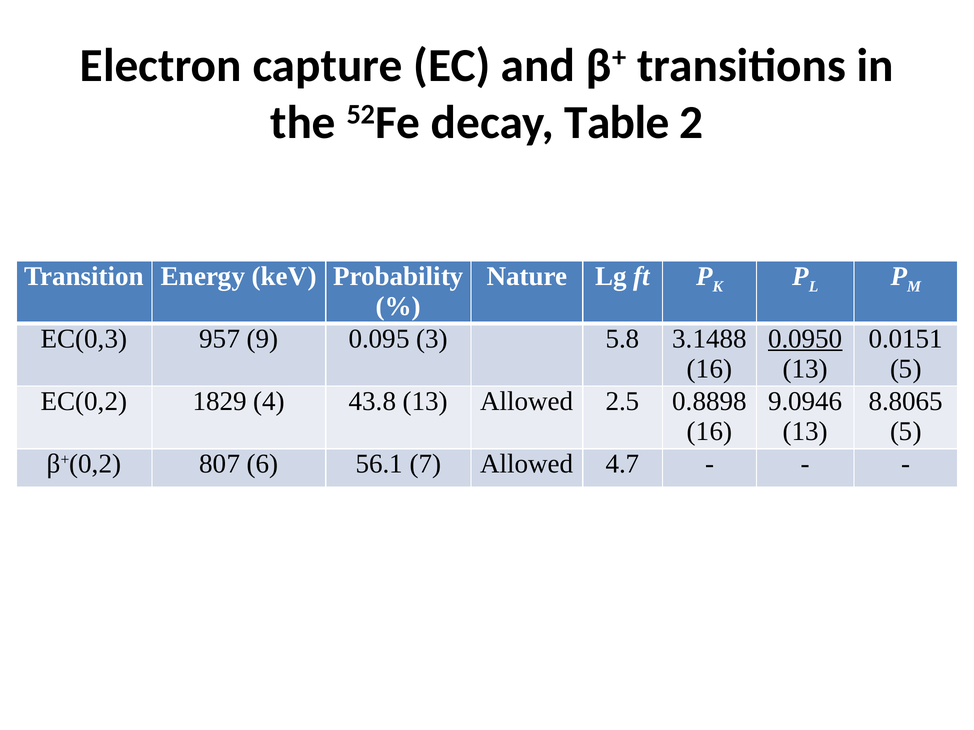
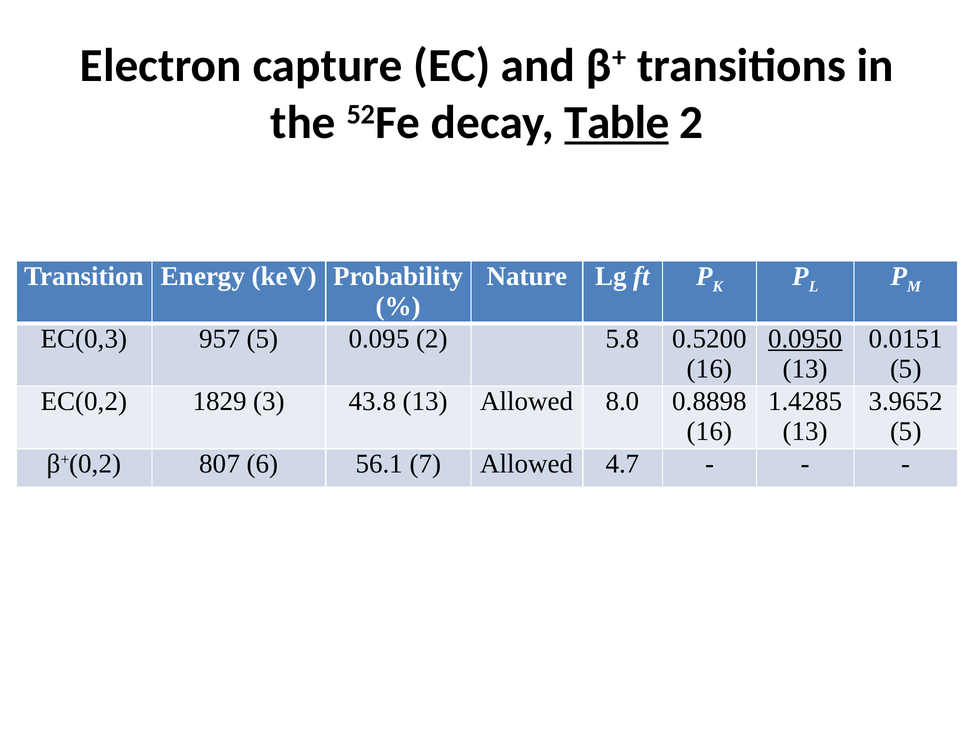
Table underline: none -> present
957 9: 9 -> 5
0.095 3: 3 -> 2
3.1488: 3.1488 -> 0.5200
4: 4 -> 3
2.5: 2.5 -> 8.0
9.0946: 9.0946 -> 1.4285
8.8065: 8.8065 -> 3.9652
